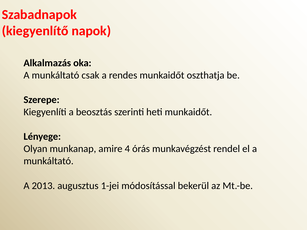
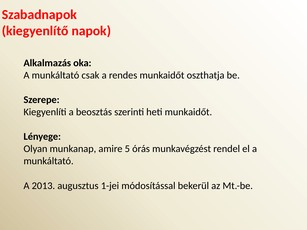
4: 4 -> 5
